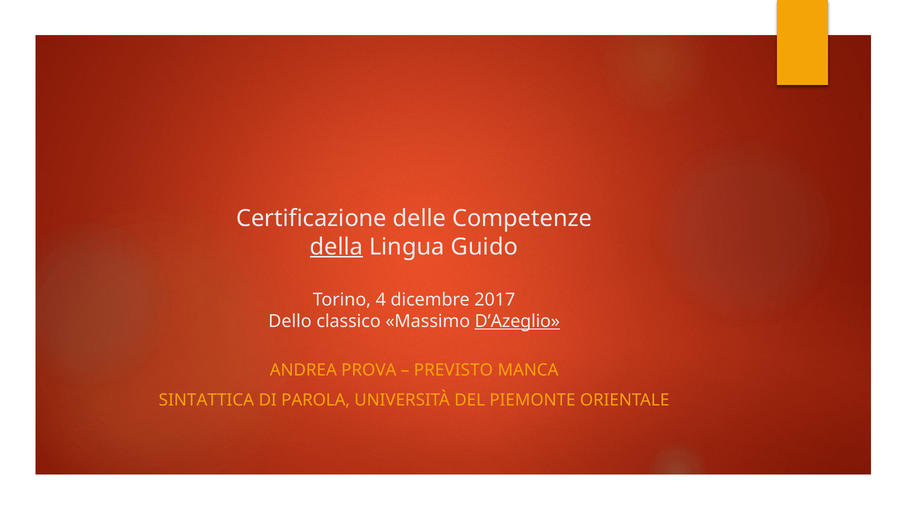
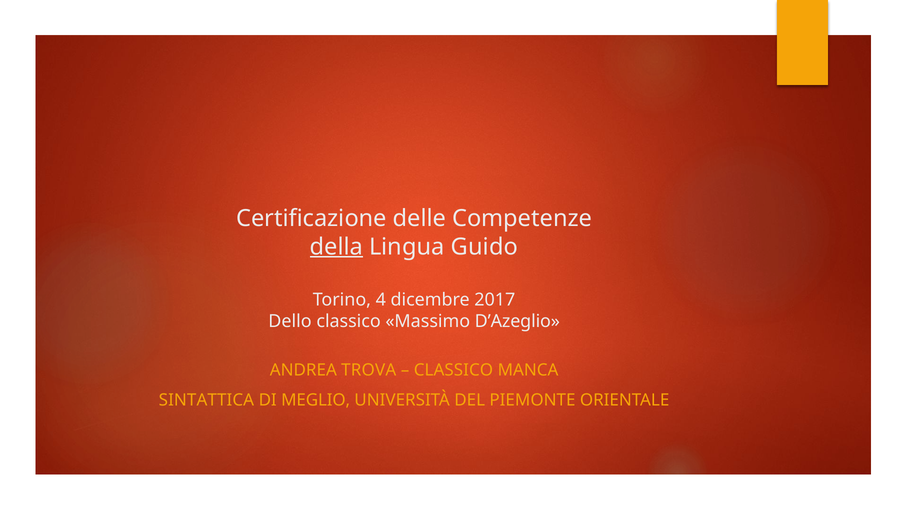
D’Azeglio underline: present -> none
PROVA: PROVA -> TROVA
PREVISTO at (453, 370): PREVISTO -> CLASSICO
PAROLA: PAROLA -> MEGLIO
